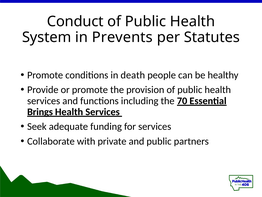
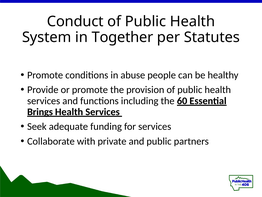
Prevents: Prevents -> Together
death: death -> abuse
70: 70 -> 60
